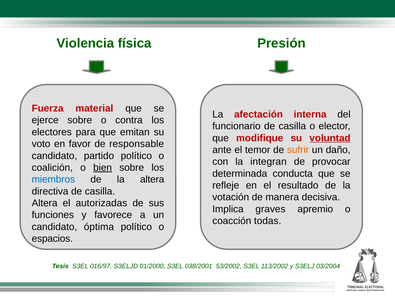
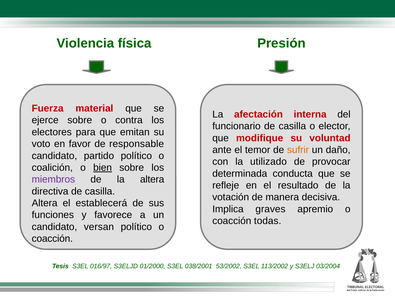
voluntad underline: present -> none
integran: integran -> utilizado
miembros colour: blue -> purple
autorizadas: autorizadas -> establecerá
óptima: óptima -> versan
espacios at (52, 239): espacios -> coacción
